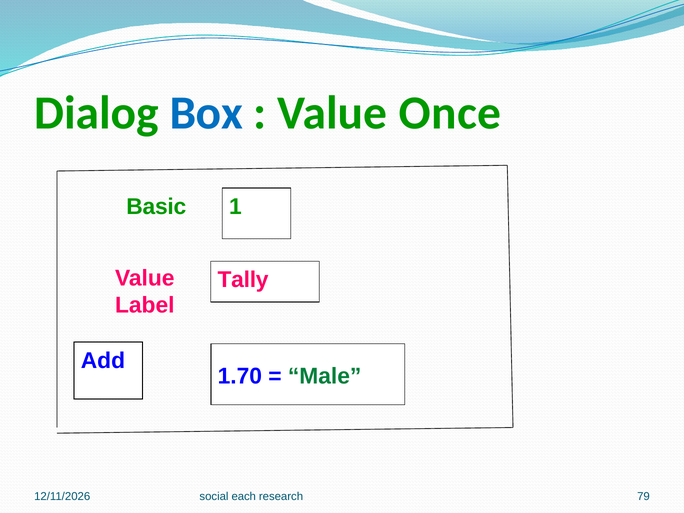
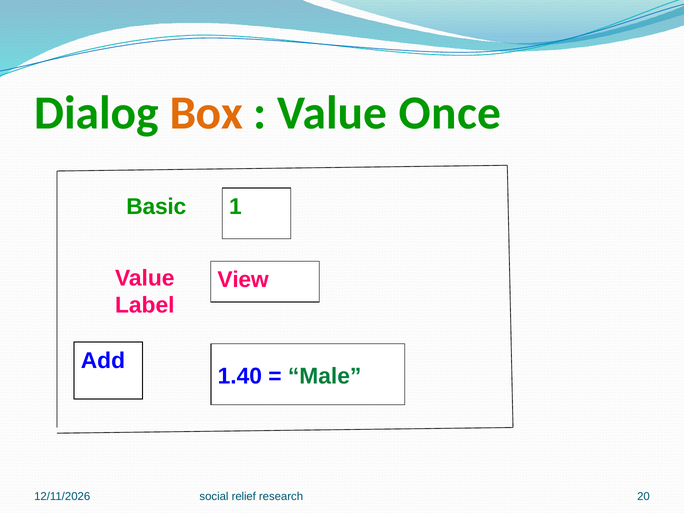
Box colour: blue -> orange
Tally: Tally -> View
1.70: 1.70 -> 1.40
each: each -> relief
79: 79 -> 20
